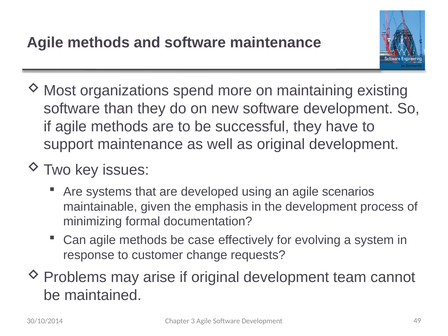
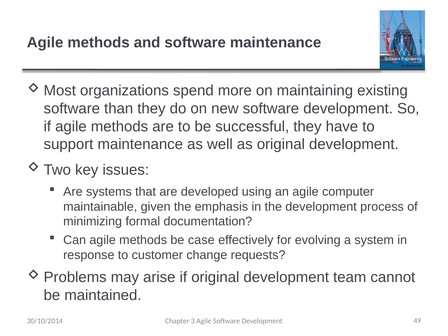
scenarios: scenarios -> computer
